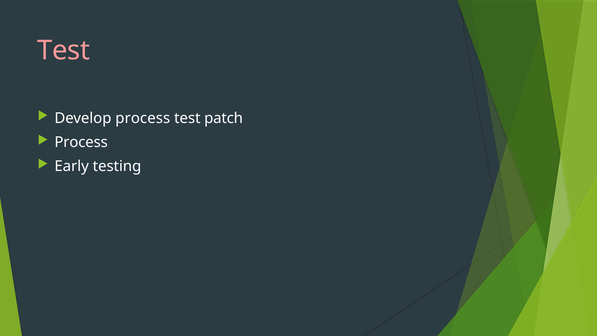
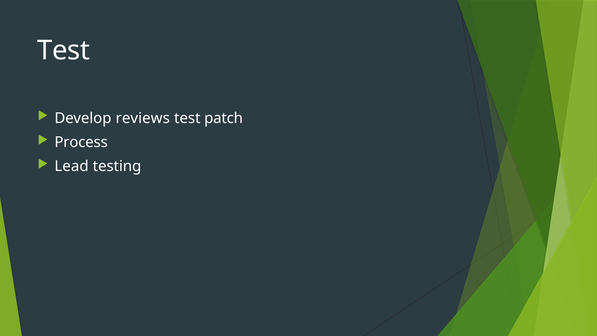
Test at (64, 50) colour: pink -> white
Develop process: process -> reviews
Early: Early -> Lead
